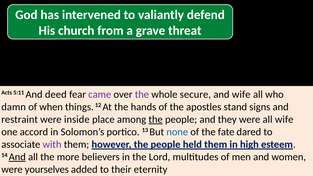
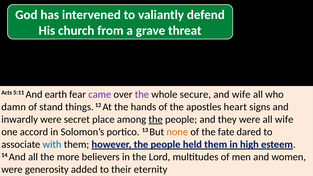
deed: deed -> earth
when: when -> stand
stand: stand -> heart
restraint: restraint -> inwardly
inside: inside -> secret
none colour: blue -> orange
with colour: purple -> blue
And at (17, 157) underline: present -> none
yourselves: yourselves -> generosity
